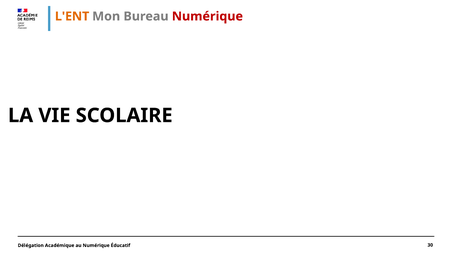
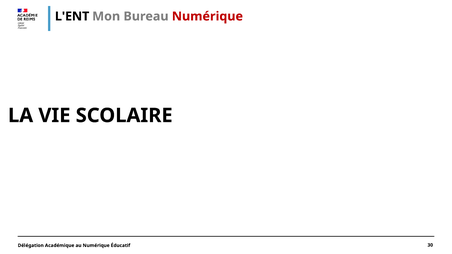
L'ENT colour: orange -> black
